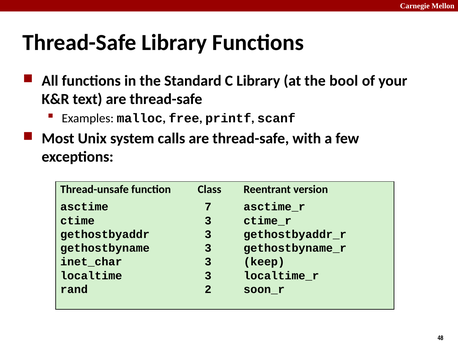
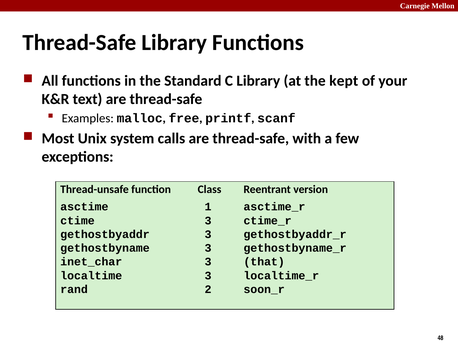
bool: bool -> kept
7: 7 -> 1
keep: keep -> that
